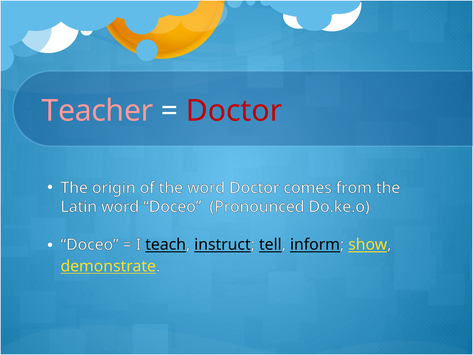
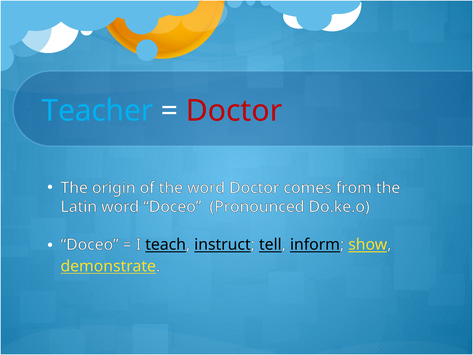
Teacher colour: pink -> light blue
